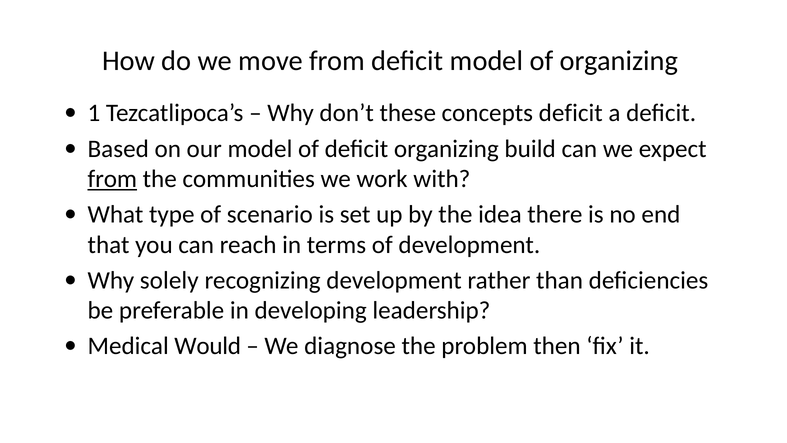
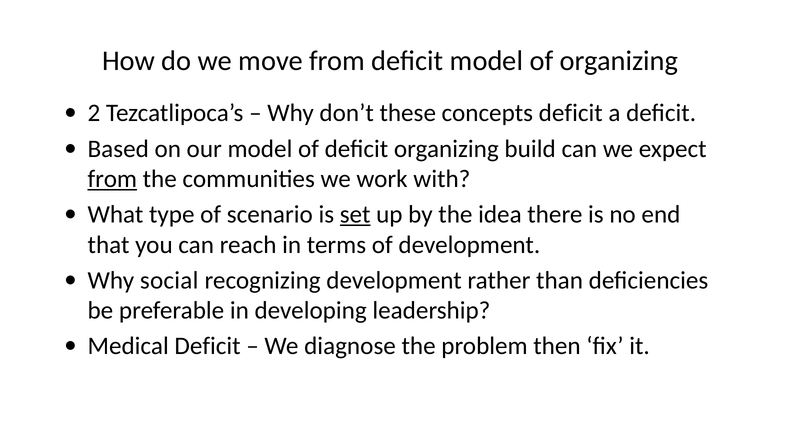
1: 1 -> 2
set underline: none -> present
solely: solely -> social
Medical Would: Would -> Deficit
